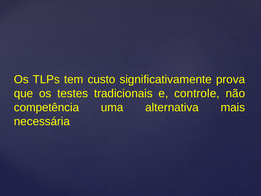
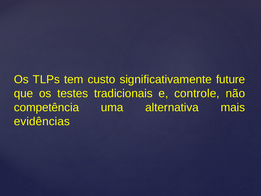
prova: prova -> future
necessária: necessária -> evidências
